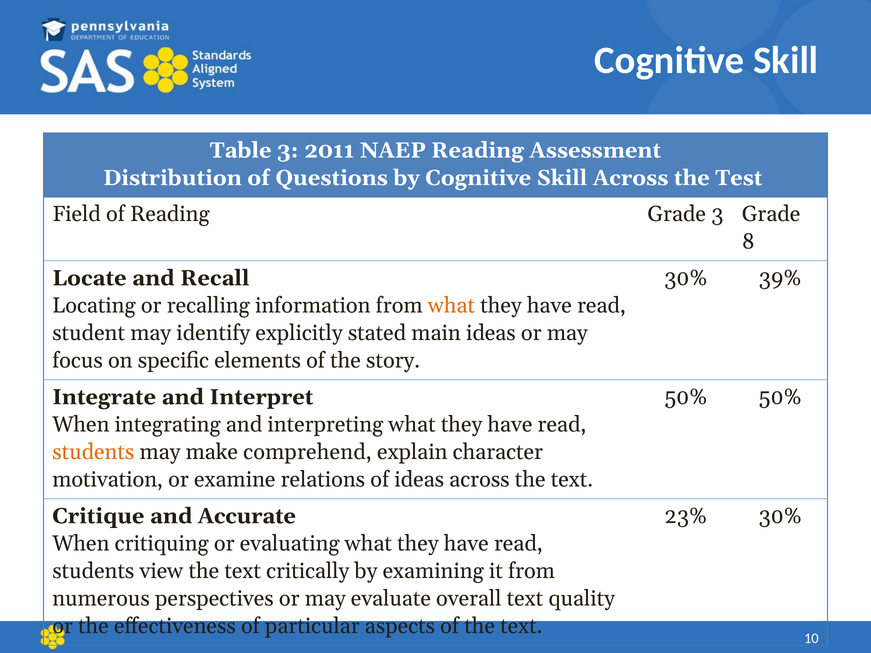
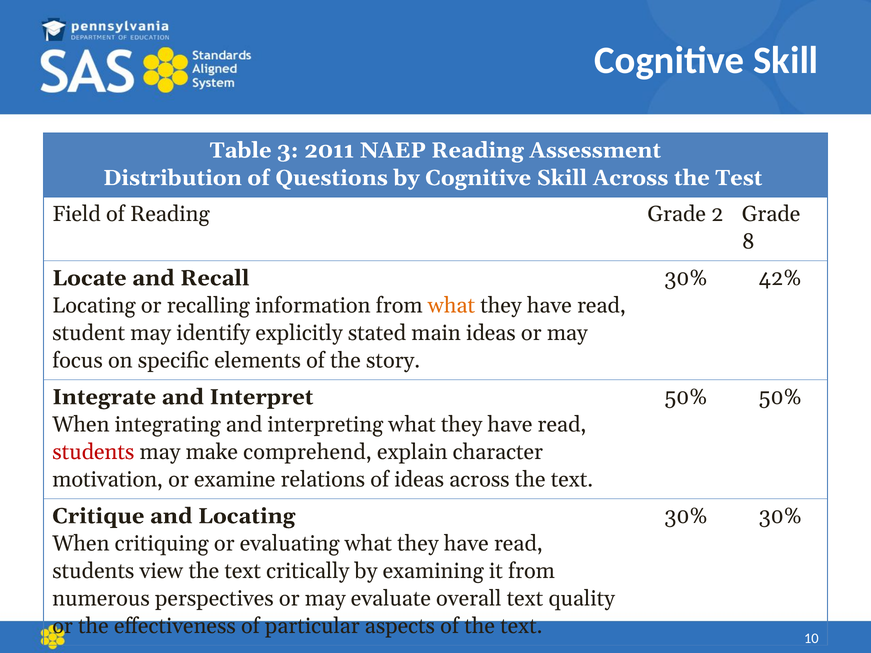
Grade 3: 3 -> 2
39%: 39% -> 42%
students at (93, 452) colour: orange -> red
and Accurate: Accurate -> Locating
23% at (686, 516): 23% -> 30%
